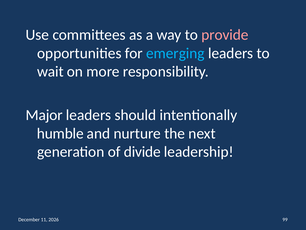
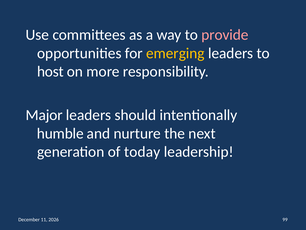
emerging colour: light blue -> yellow
wait: wait -> host
divide: divide -> today
